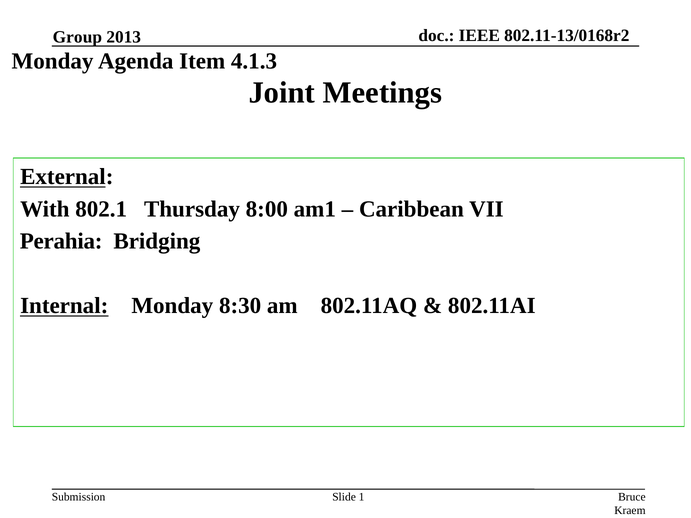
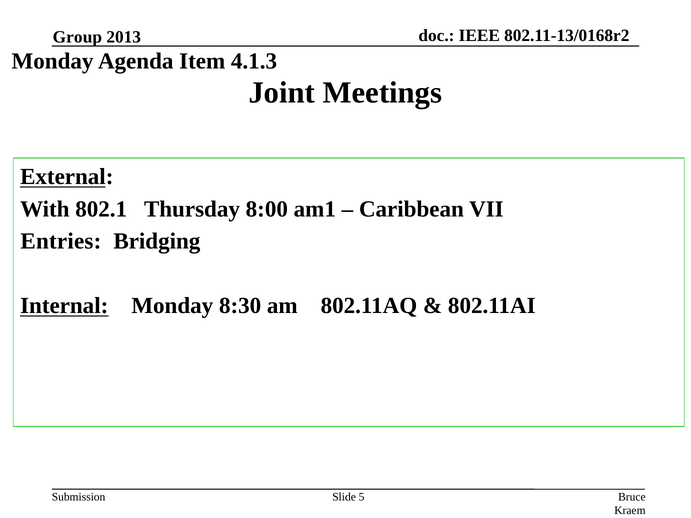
Perahia: Perahia -> Entries
1: 1 -> 5
